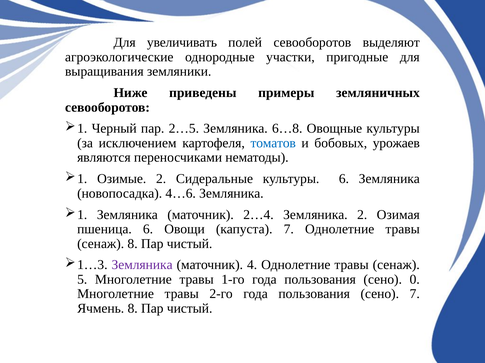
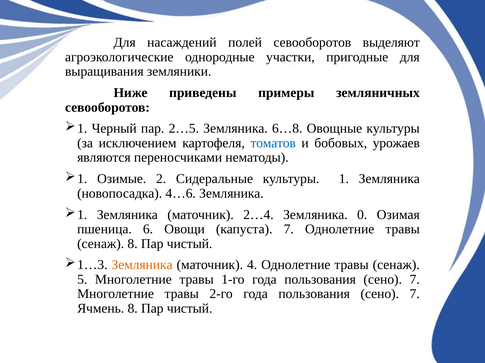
увеличивать: увеличивать -> насаждений
культуры 6: 6 -> 1
Земляника 2: 2 -> 0
Земляника at (142, 265) colour: purple -> orange
0 at (415, 280): 0 -> 7
